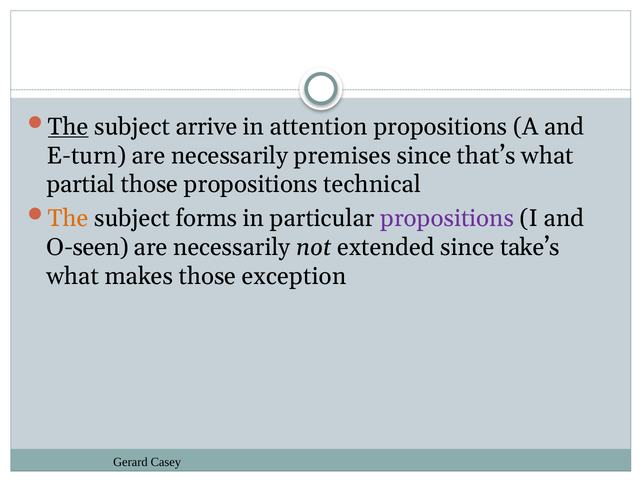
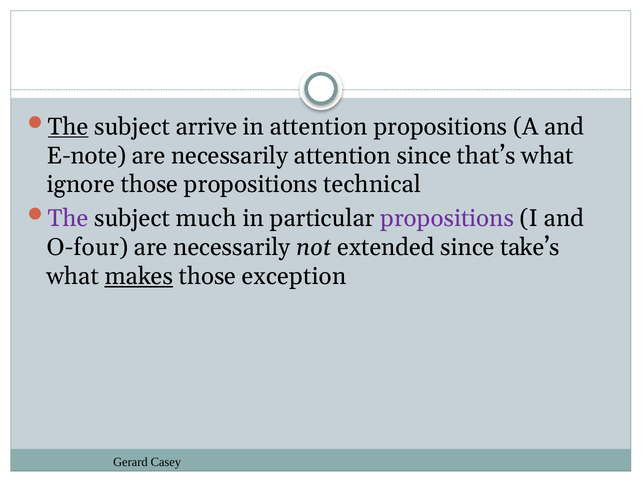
E-turn: E-turn -> E-note
necessarily premises: premises -> attention
partial: partial -> ignore
The at (68, 218) colour: orange -> purple
forms: forms -> much
O-seen: O-seen -> O-four
makes underline: none -> present
